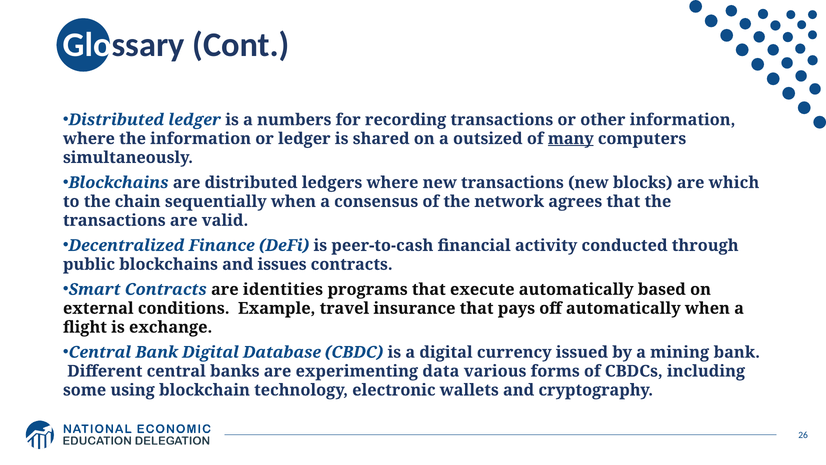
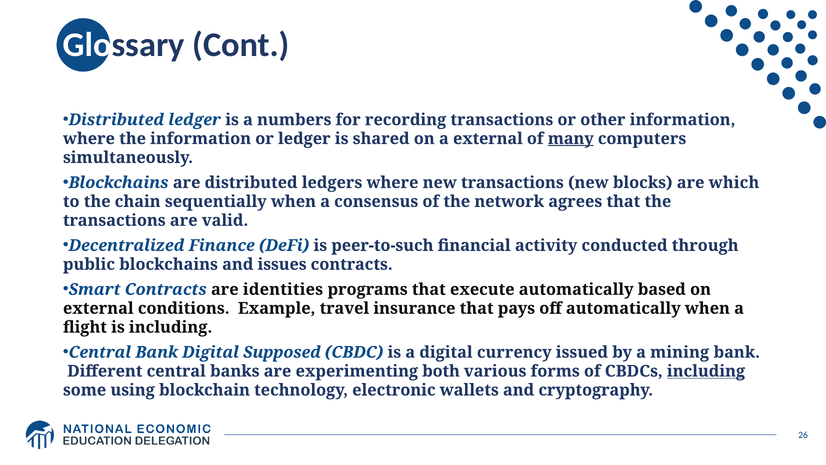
a outsized: outsized -> external
peer-to-cash: peer-to-cash -> peer-to-such
is exchange: exchange -> including
Database: Database -> Supposed
data: data -> both
including at (706, 371) underline: none -> present
